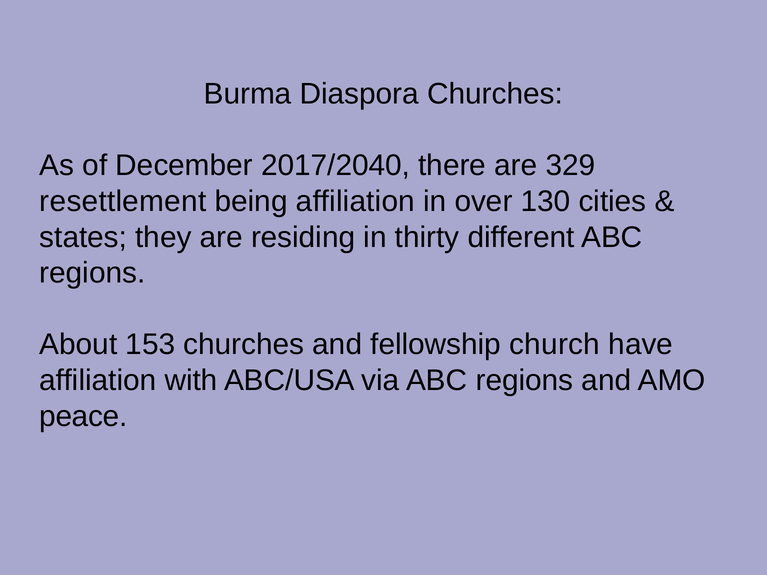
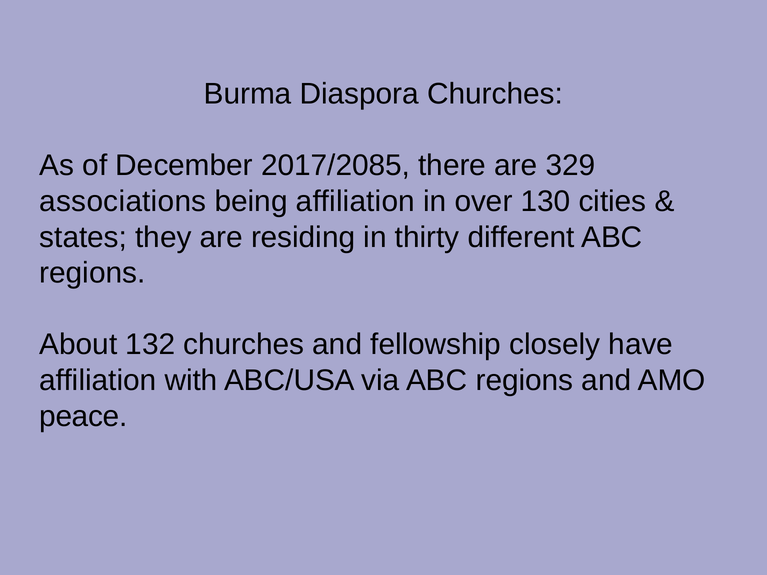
2017/2040: 2017/2040 -> 2017/2085
resettlement: resettlement -> associations
153: 153 -> 132
church: church -> closely
